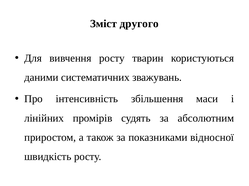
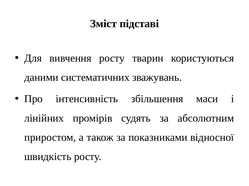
другого: другого -> підставі
